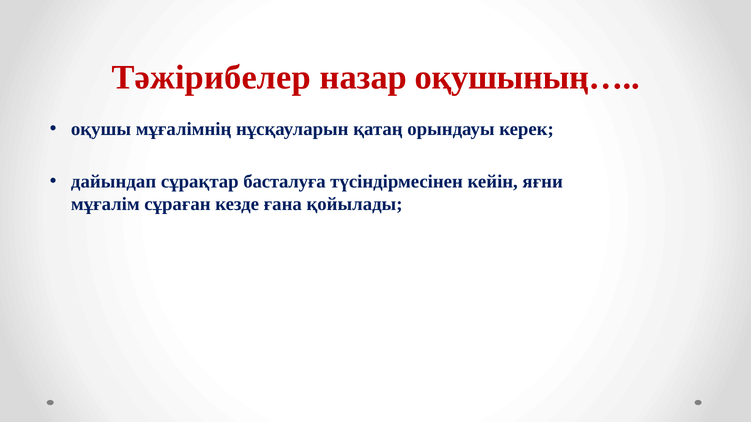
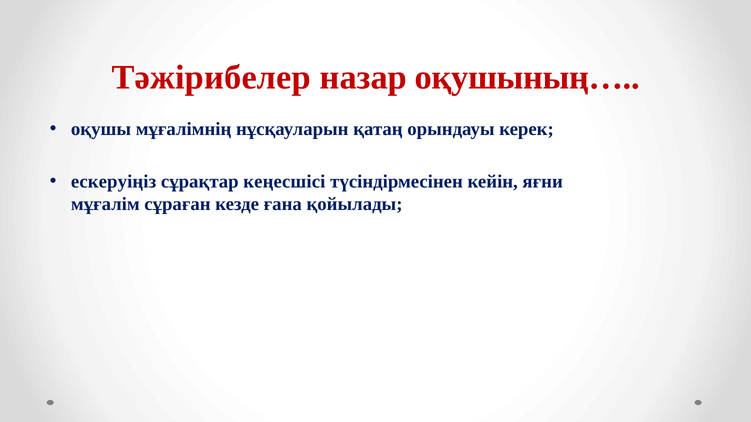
дайындап: дайындап -> ескеруіңіз
басталуға: басталуға -> кеңесшісі
